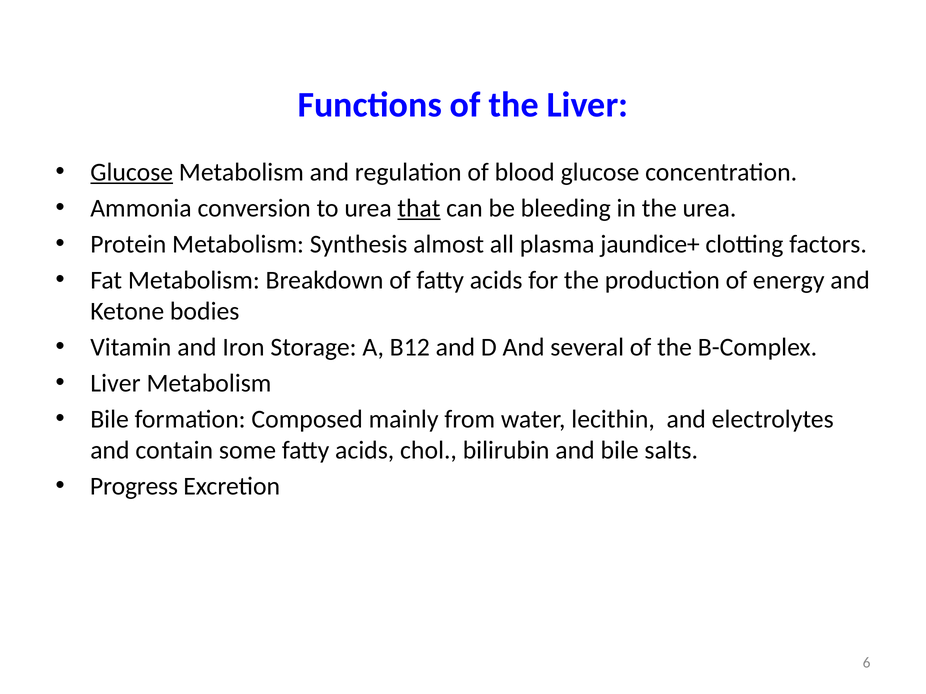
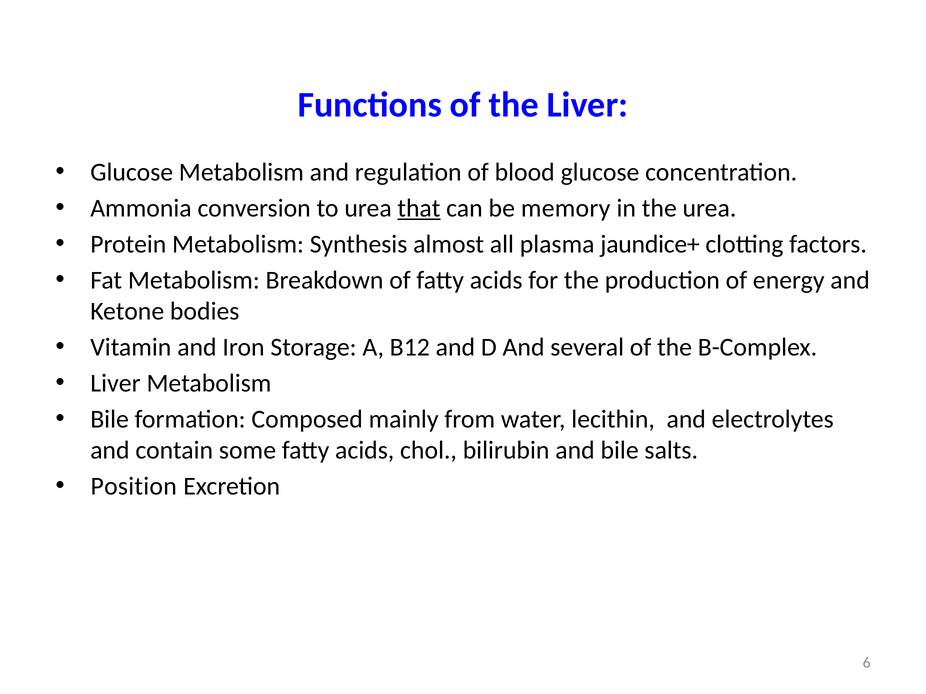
Glucose at (132, 172) underline: present -> none
bleeding: bleeding -> memory
Progress: Progress -> Position
